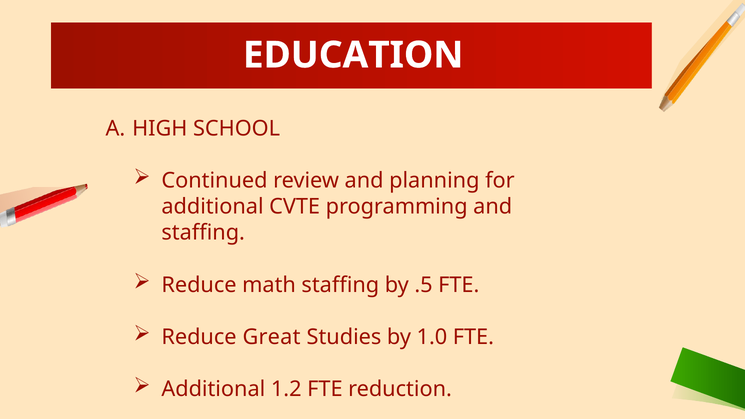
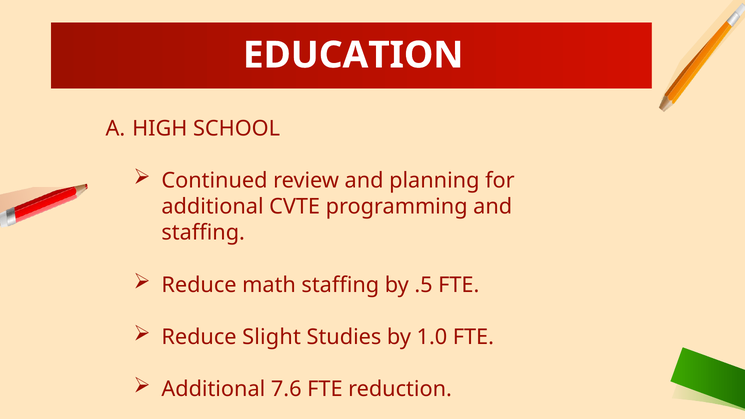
Great: Great -> Slight
1.2: 1.2 -> 7.6
